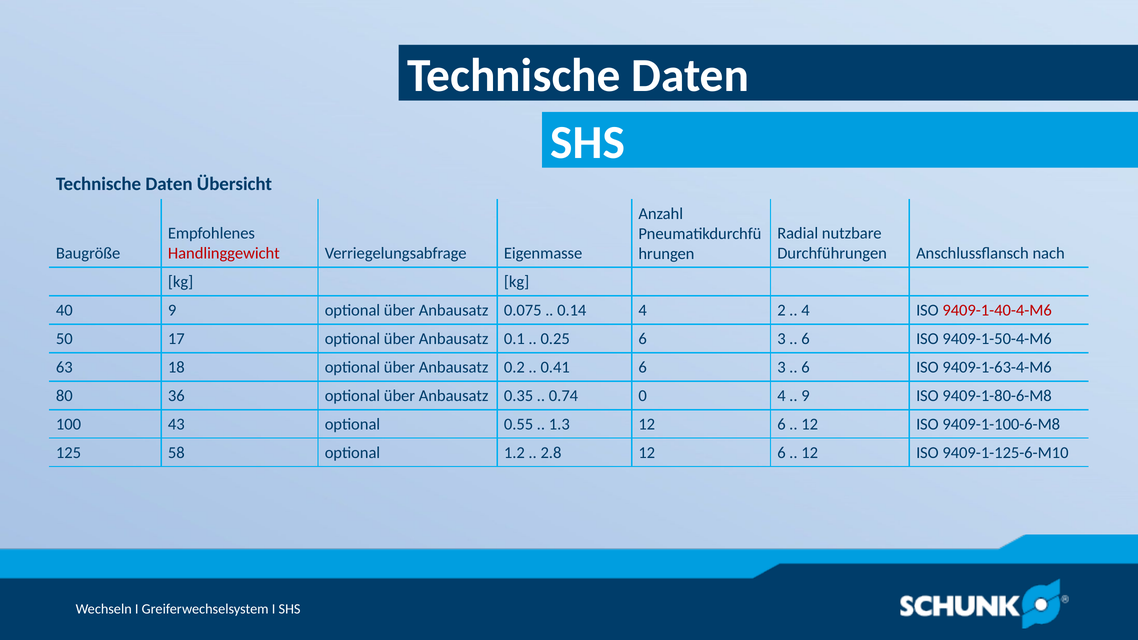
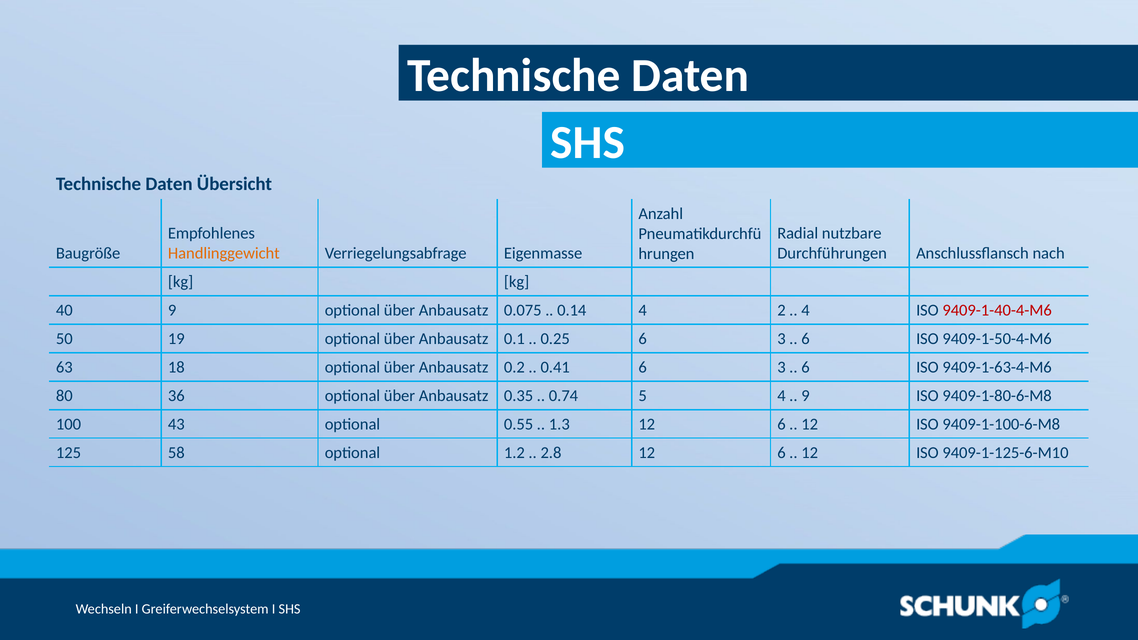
Handlinggewicht colour: red -> orange
17: 17 -> 19
0: 0 -> 5
